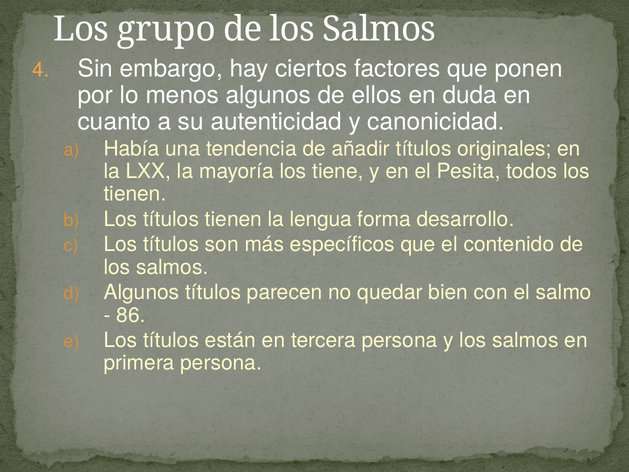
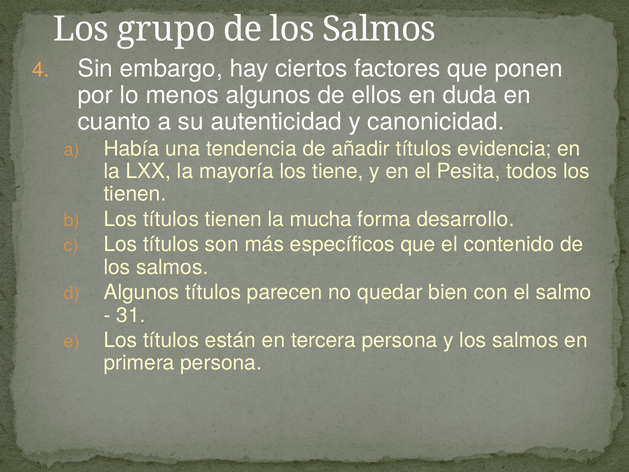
originales: originales -> evidencia
lengua: lengua -> mucha
86: 86 -> 31
